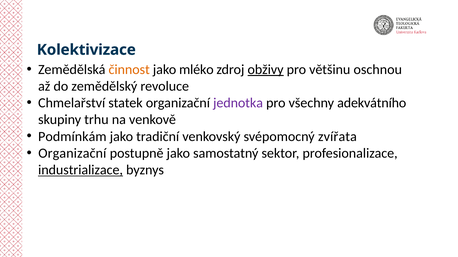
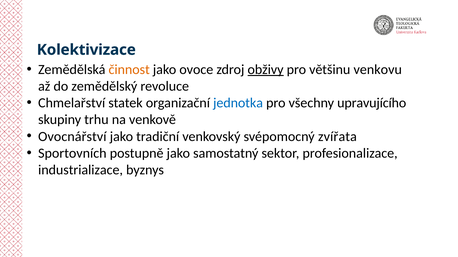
mléko: mléko -> ovoce
oschnou: oschnou -> venkovu
jednotka colour: purple -> blue
adekvátního: adekvátního -> upravujícího
Podmínkám: Podmínkám -> Ovocnářství
Organizační at (72, 154): Organizační -> Sportovních
industrializace underline: present -> none
